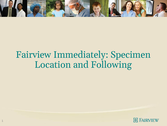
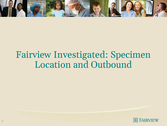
Immediately: Immediately -> Investigated
Following: Following -> Outbound
